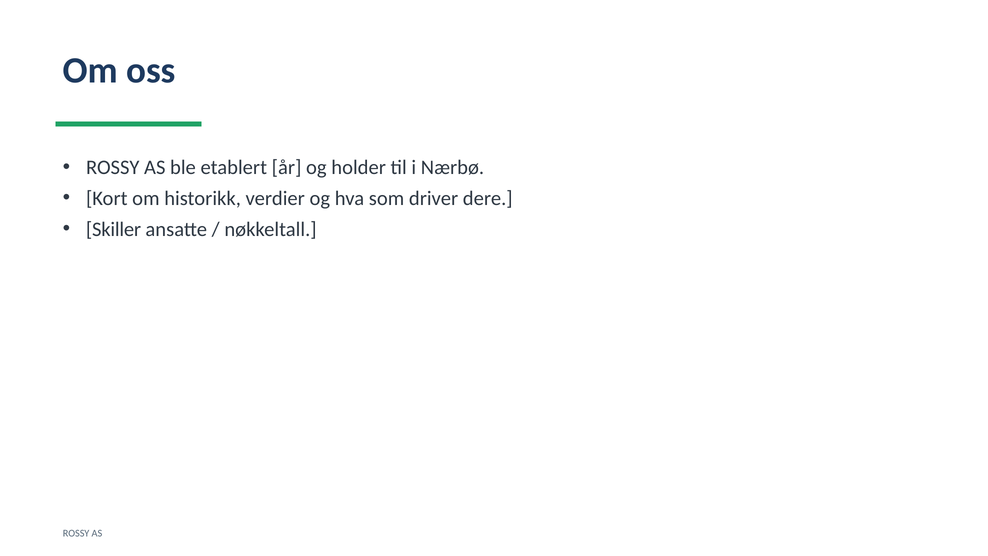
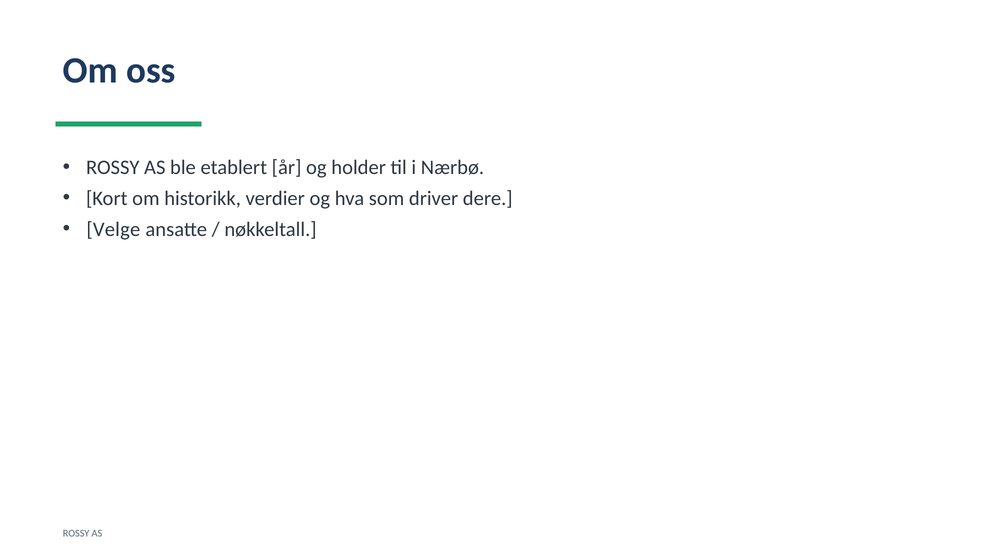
Skiller: Skiller -> Velge
